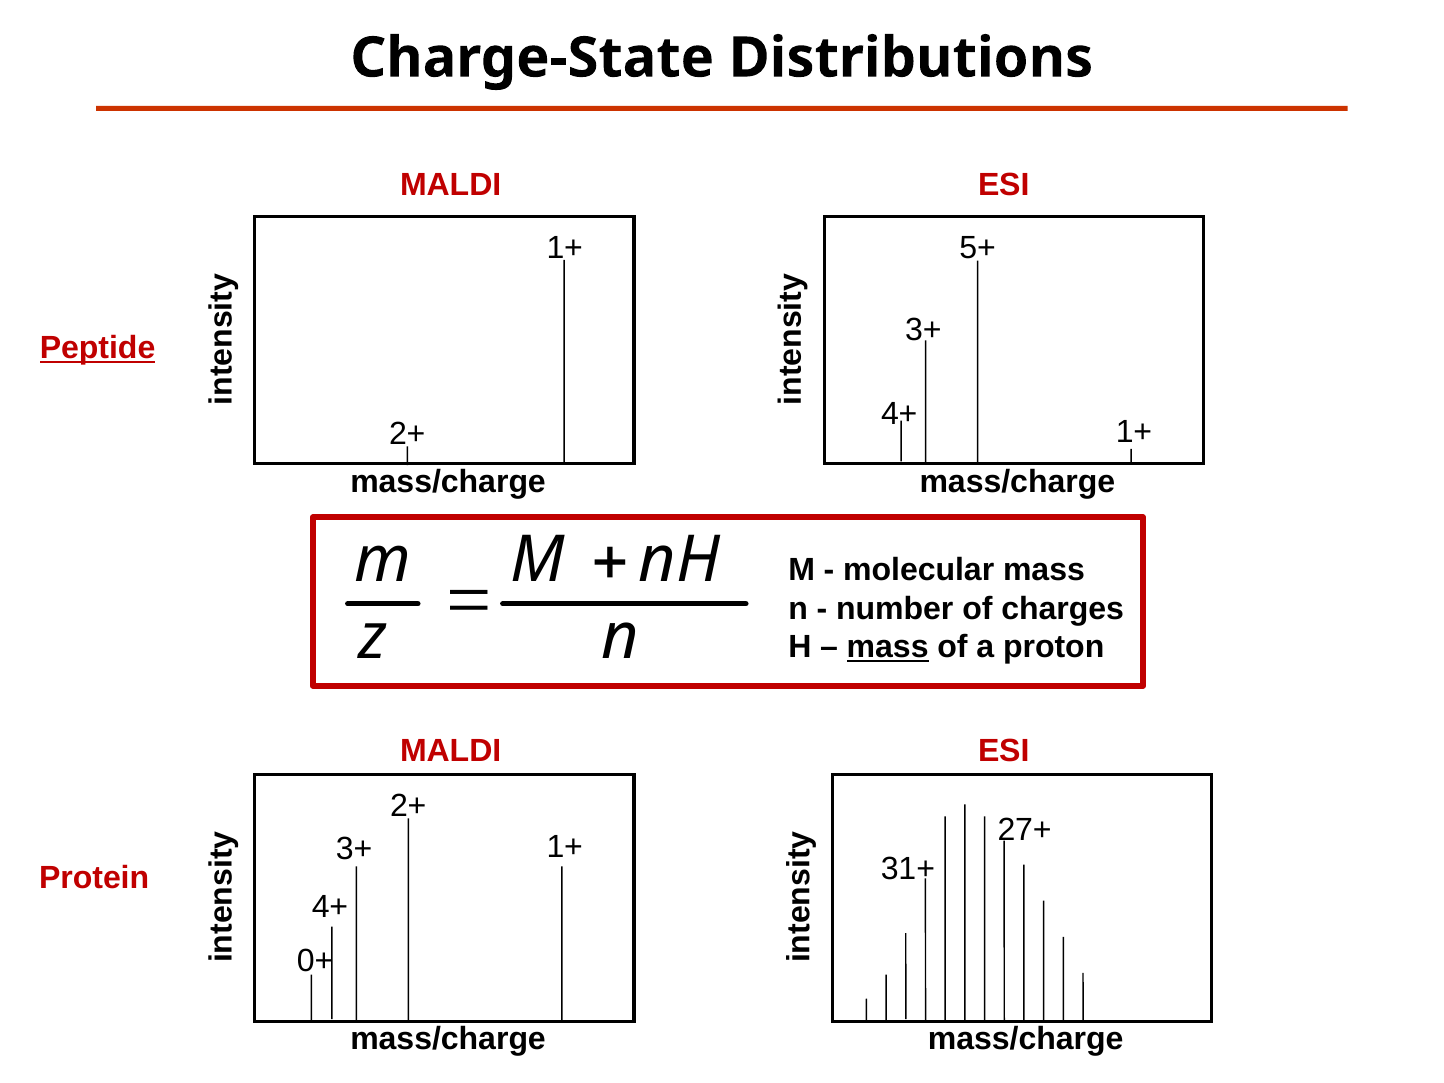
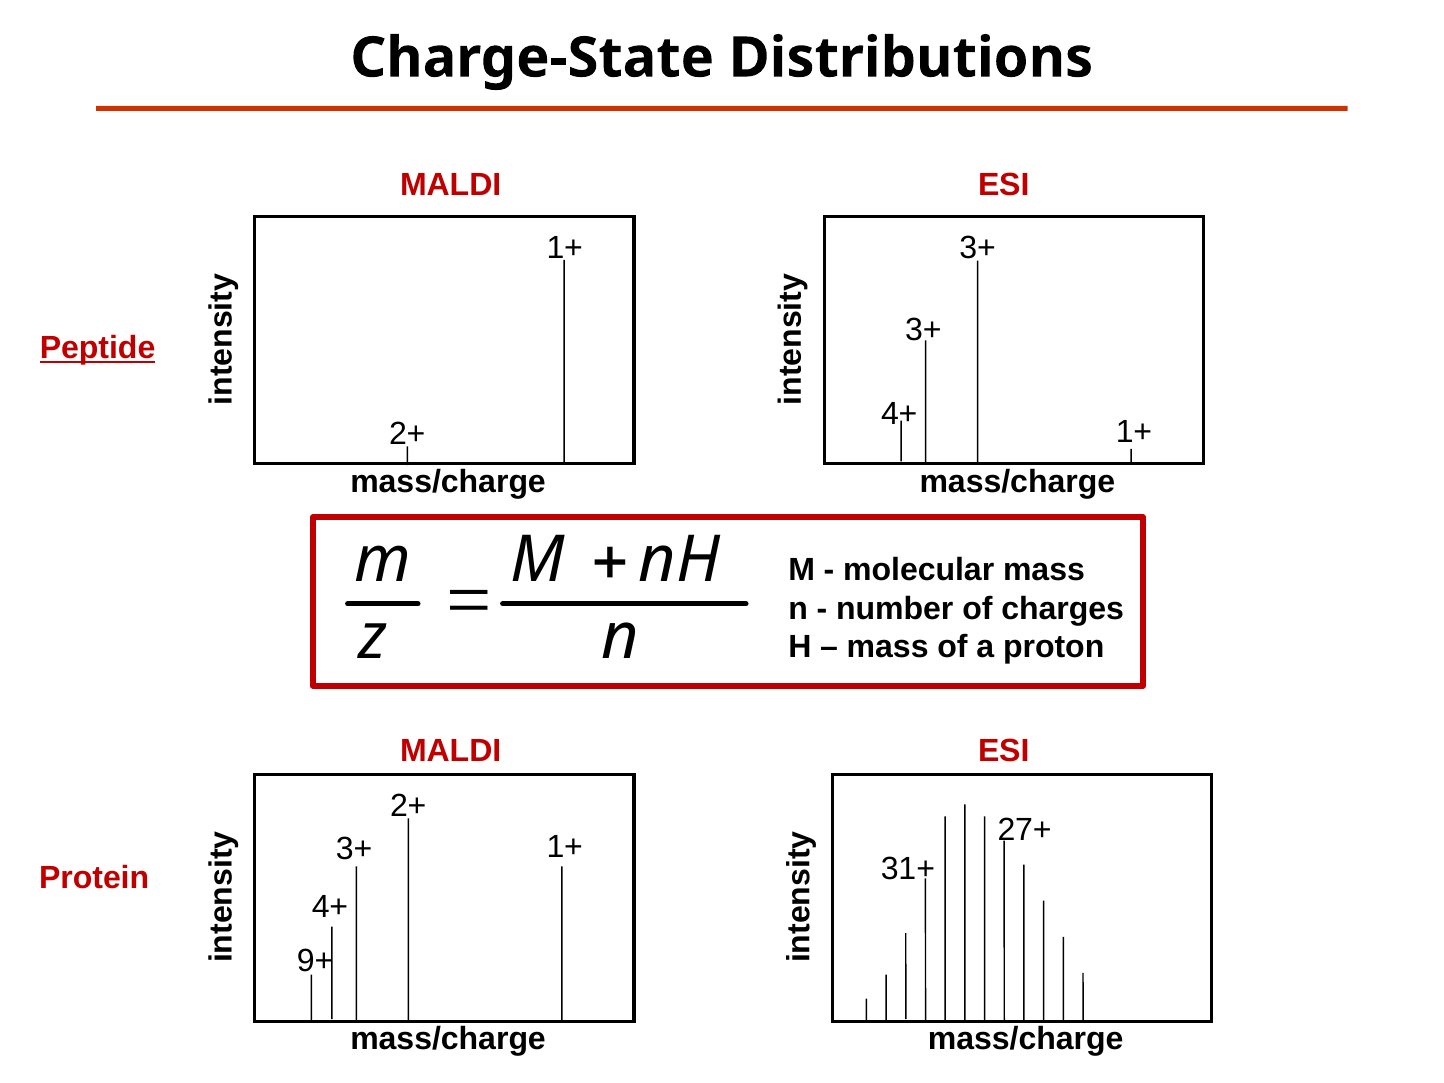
1+ 5+: 5+ -> 3+
mass at (888, 647) underline: present -> none
0+: 0+ -> 9+
